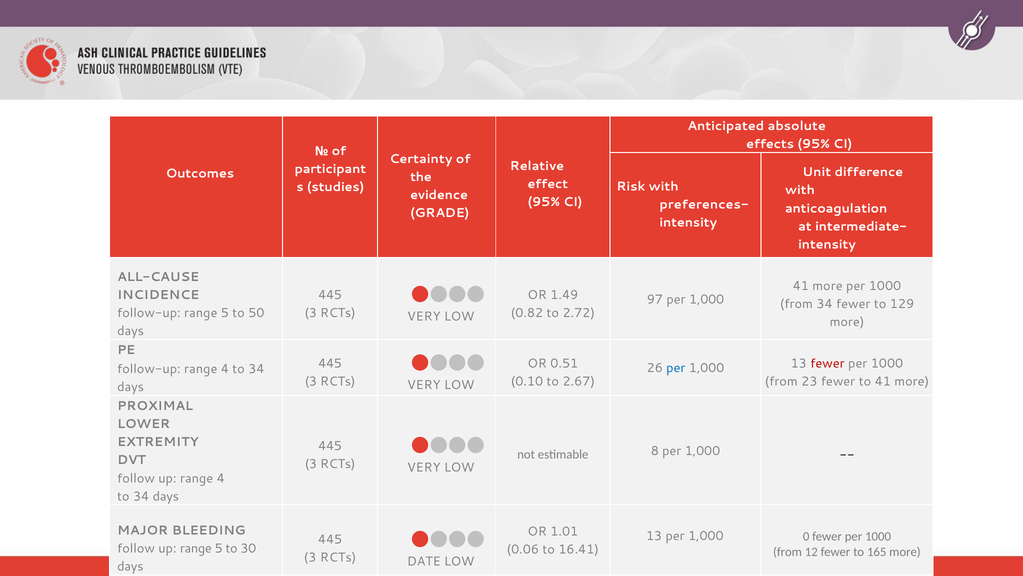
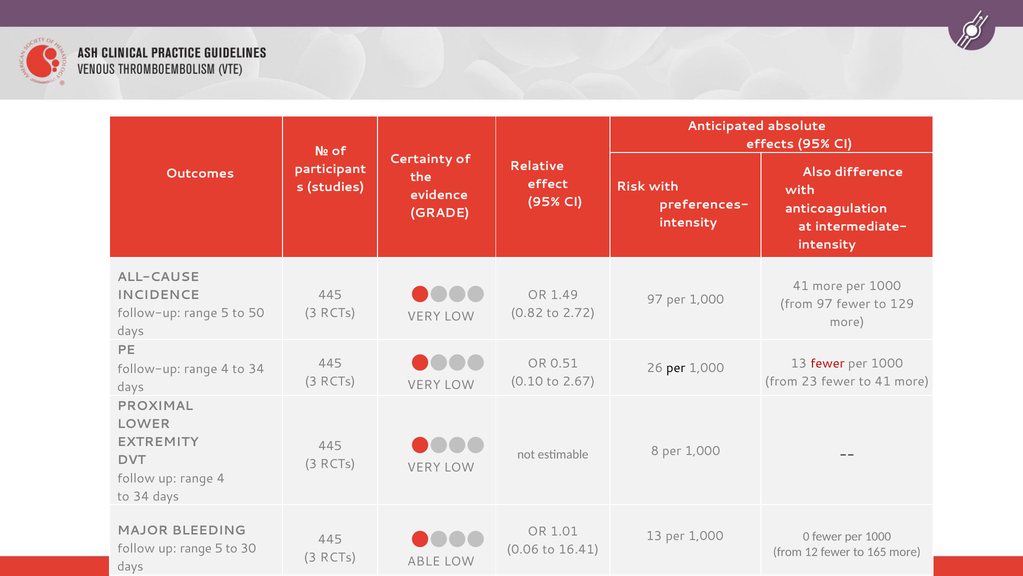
Unit: Unit -> Also
from 34: 34 -> 97
per at (676, 368) colour: blue -> black
DATE: DATE -> ABLE
